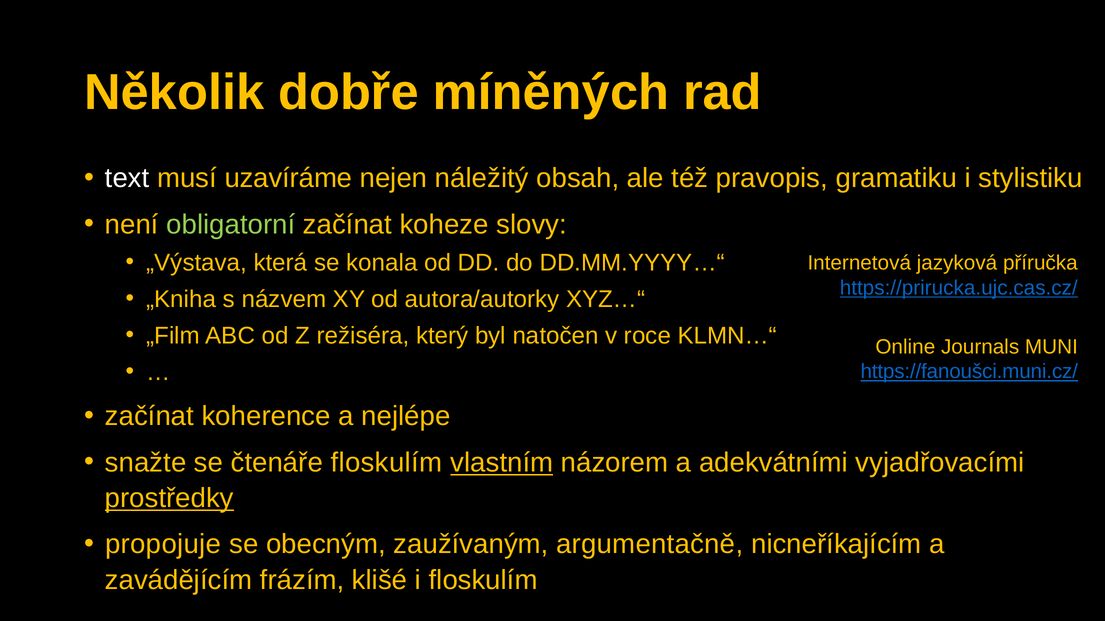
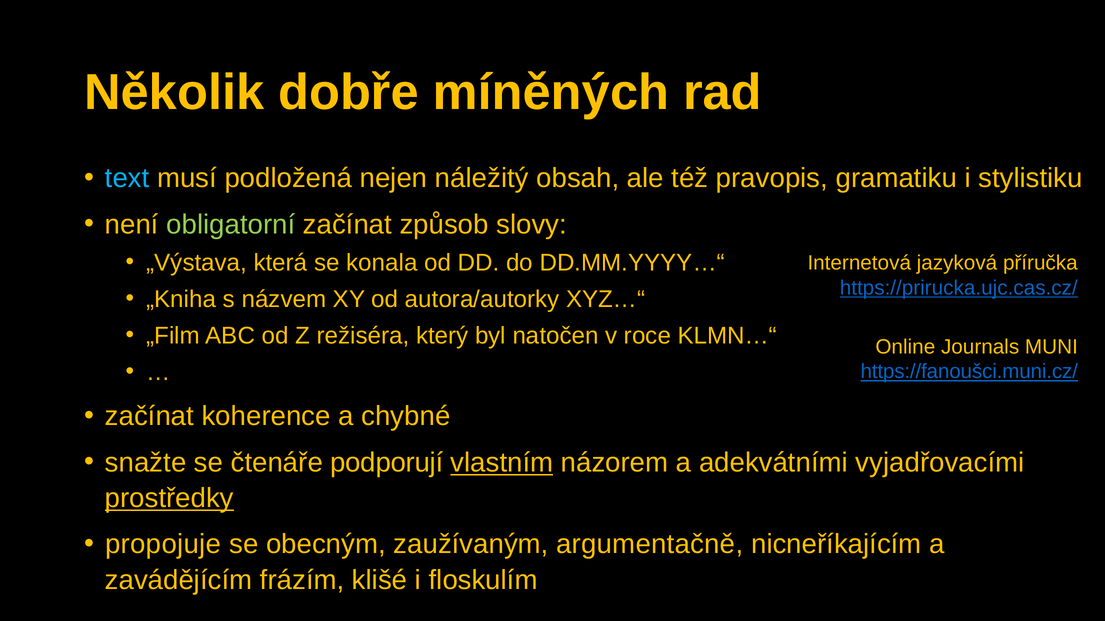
text colour: white -> light blue
uzavíráme: uzavíráme -> podložená
koheze: koheze -> způsob
nejlépe: nejlépe -> chybné
čtenáře floskulím: floskulím -> podporují
